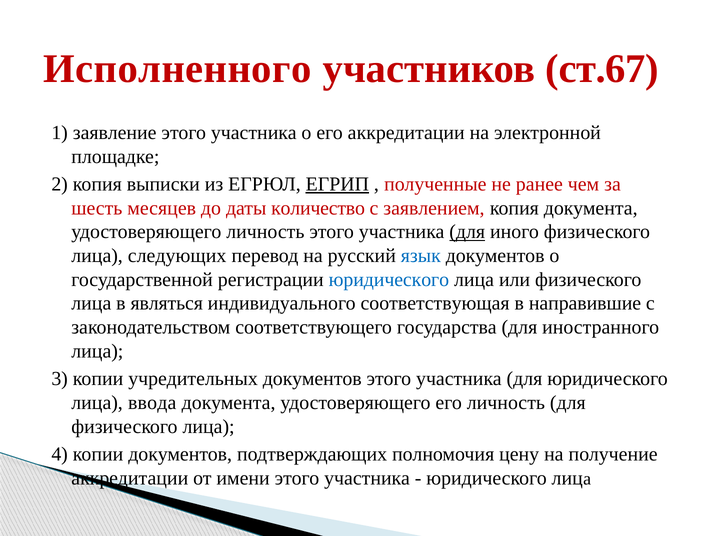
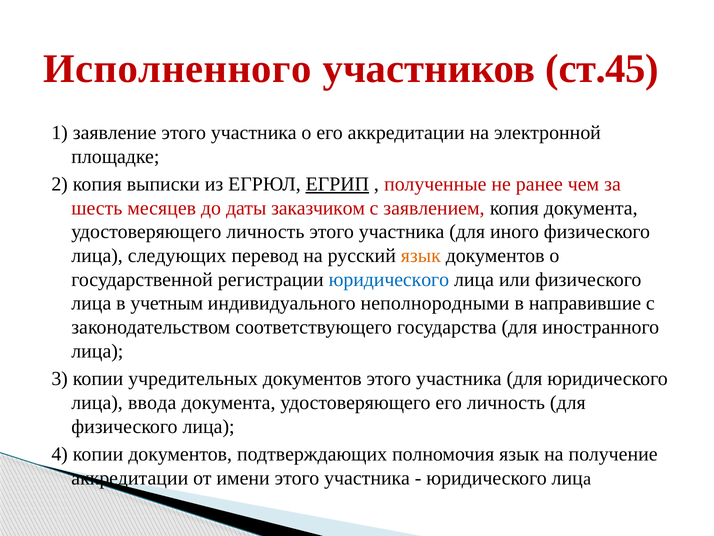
ст.67: ст.67 -> ст.45
количество: количество -> заказчиком
для at (467, 232) underline: present -> none
язык at (421, 256) colour: blue -> orange
являться: являться -> учетным
соответствующая: соответствующая -> неполнородными
полномочия цену: цену -> язык
